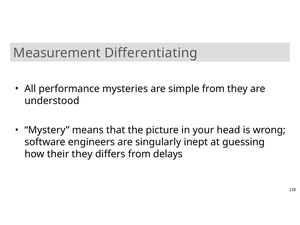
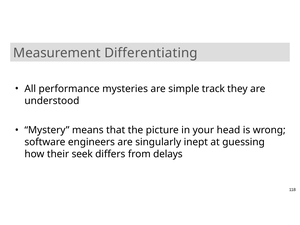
simple from: from -> track
their they: they -> seek
